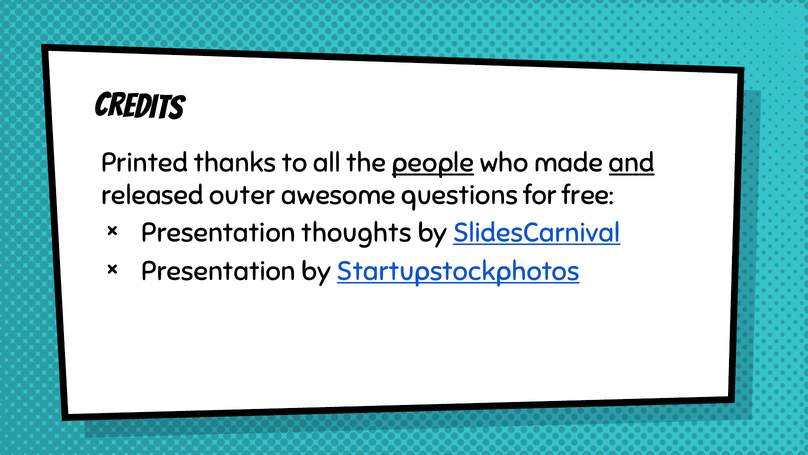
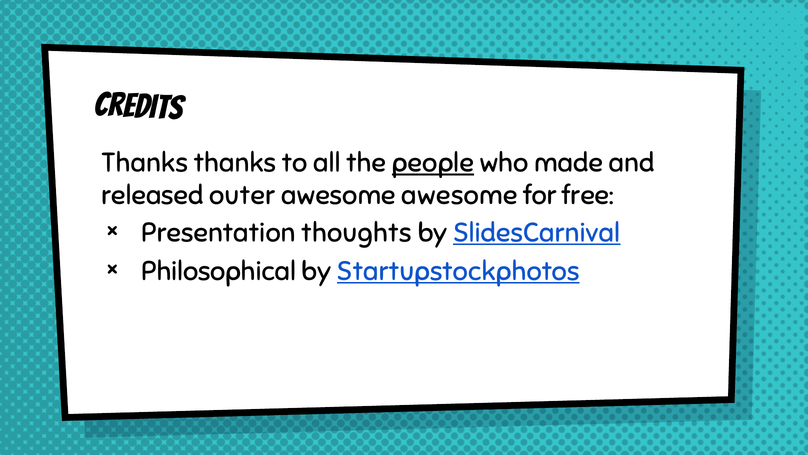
Printed at (145, 163): Printed -> Thanks
and underline: present -> none
awesome questions: questions -> awesome
Presentation at (219, 271): Presentation -> Philosophical
